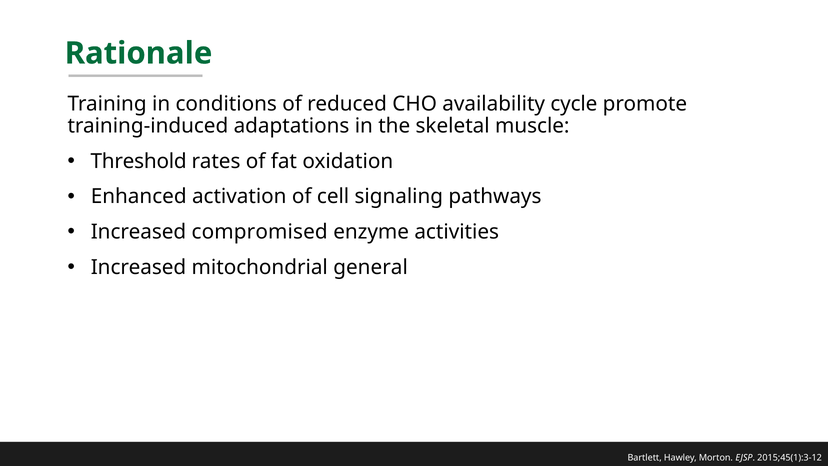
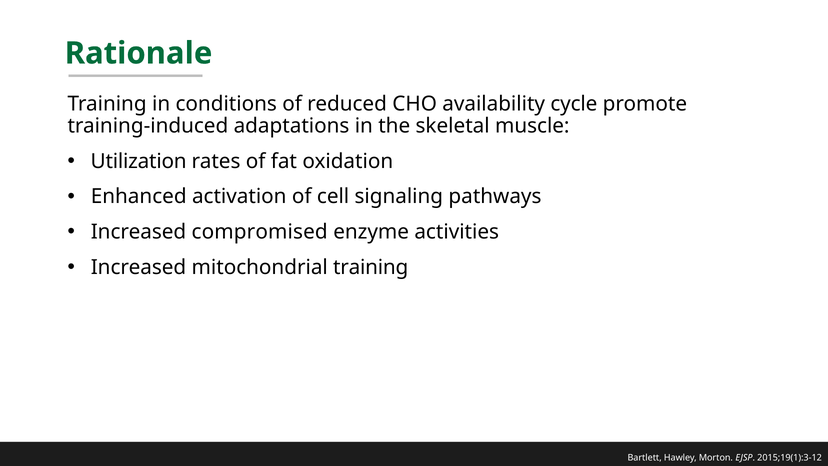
Threshold: Threshold -> Utilization
mitochondrial general: general -> training
2015;45(1):3-12: 2015;45(1):3-12 -> 2015;19(1):3-12
